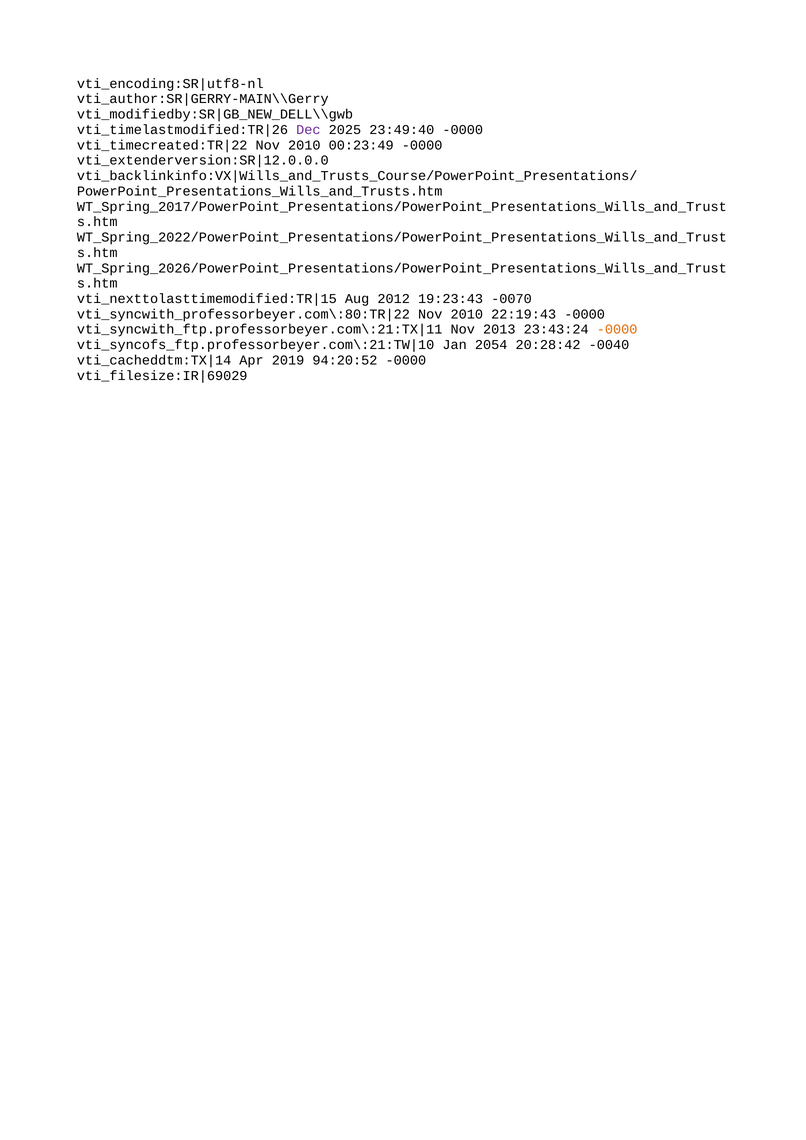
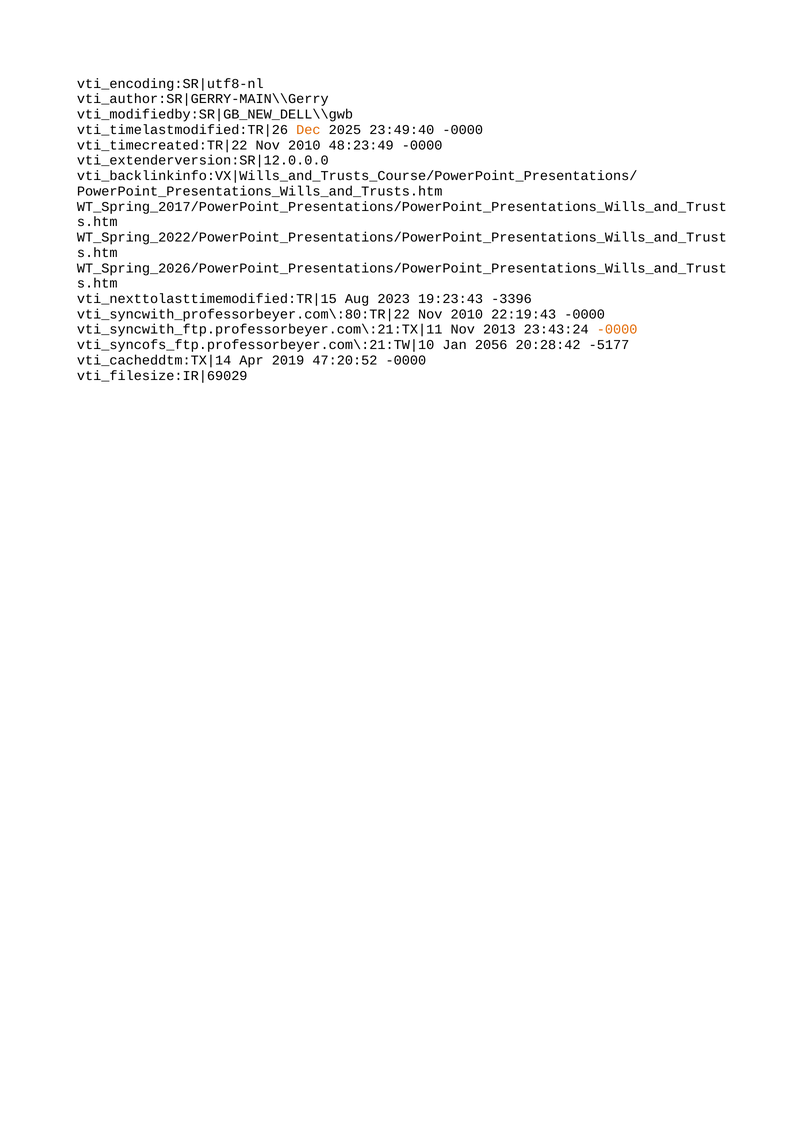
Dec colour: purple -> orange
00:23:49: 00:23:49 -> 48:23:49
2012: 2012 -> 2023
-0070: -0070 -> -3396
2054: 2054 -> 2056
-0040: -0040 -> -5177
94:20:52: 94:20:52 -> 47:20:52
